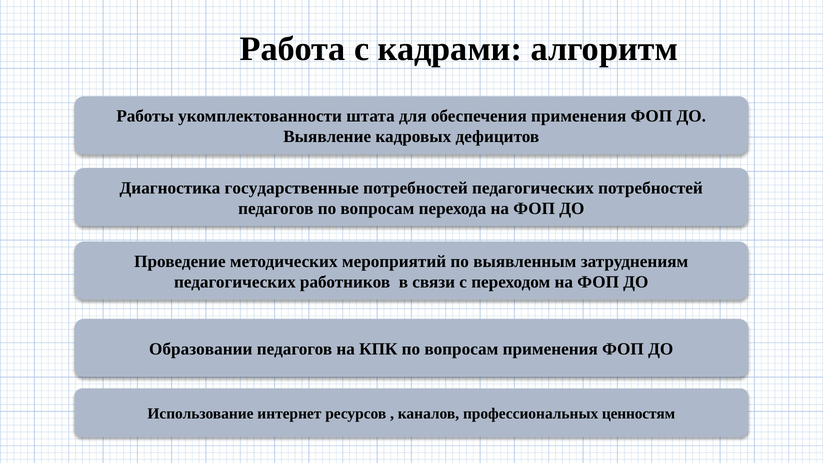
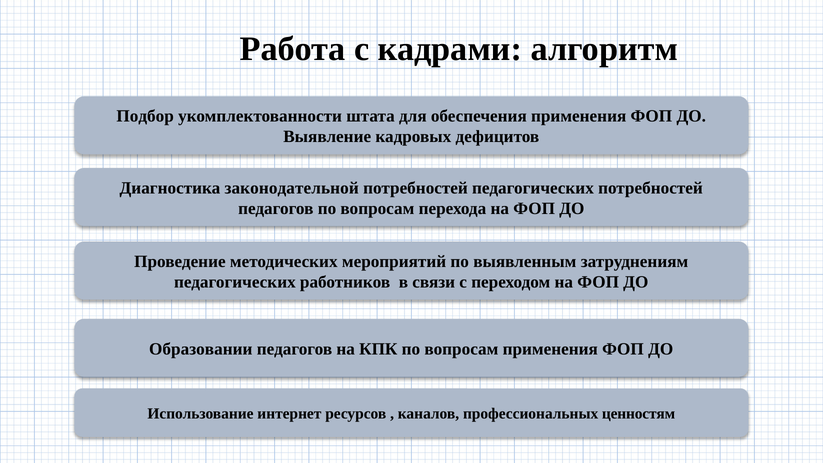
Работы: Работы -> Подбор
государственные: государственные -> законодательной
